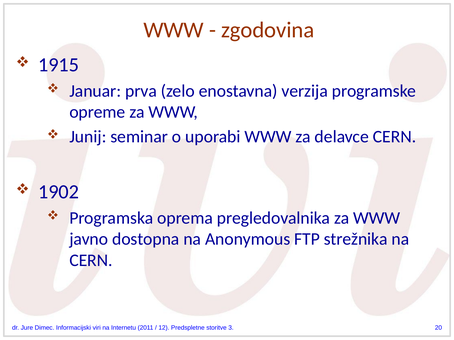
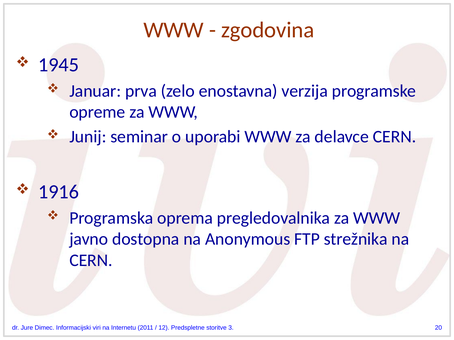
1915: 1915 -> 1945
1902: 1902 -> 1916
